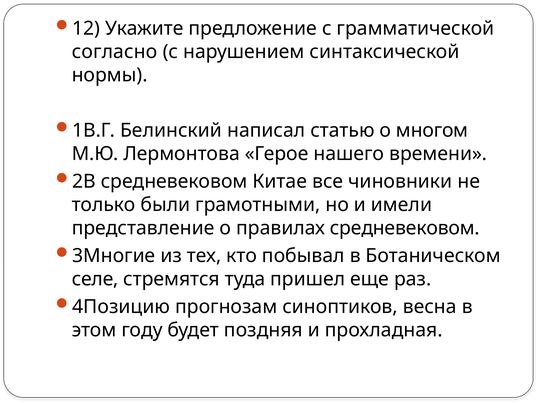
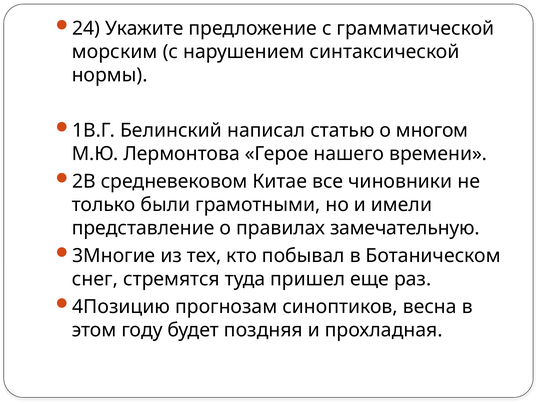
12: 12 -> 24
согласно: согласно -> морским
правилах средневековом: средневековом -> замечательную
селе: селе -> снег
